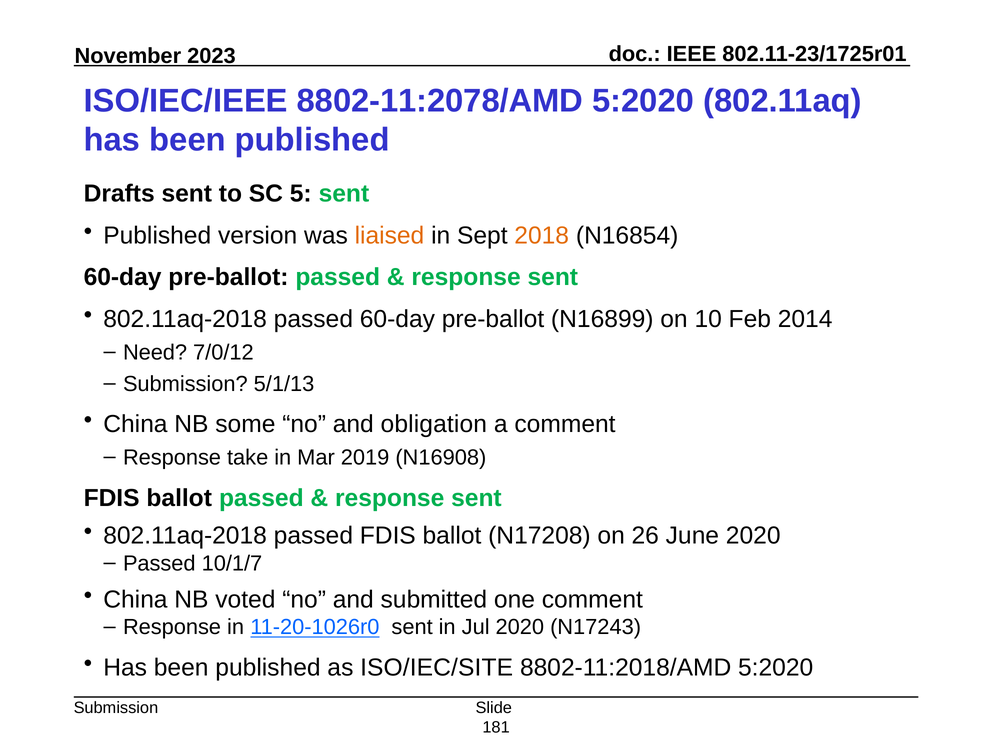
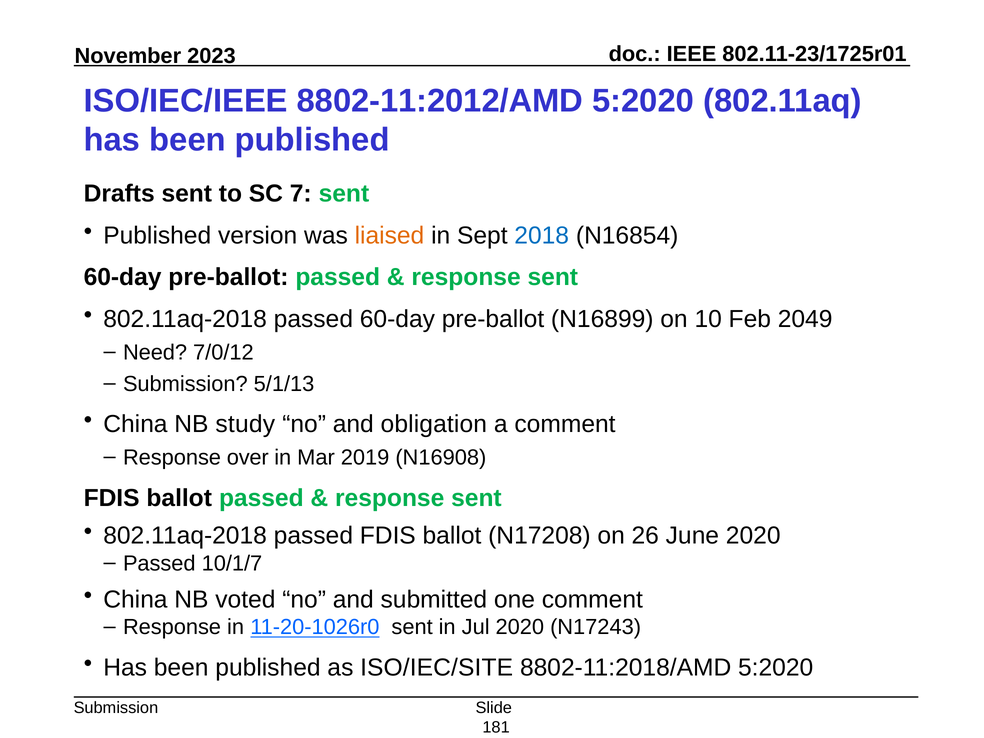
8802-11:2078/AMD: 8802-11:2078/AMD -> 8802-11:2012/AMD
5: 5 -> 7
2018 colour: orange -> blue
2014: 2014 -> 2049
some: some -> study
take: take -> over
